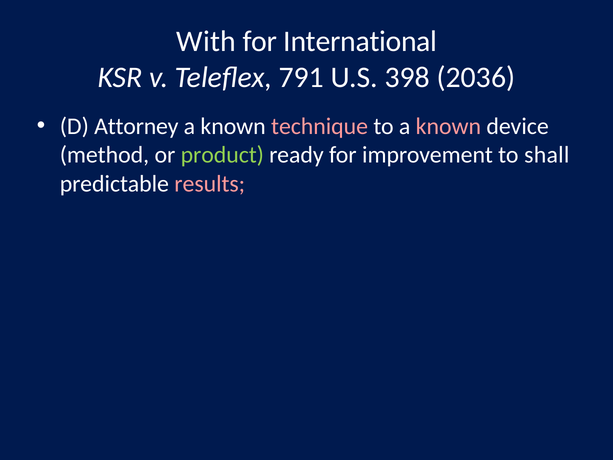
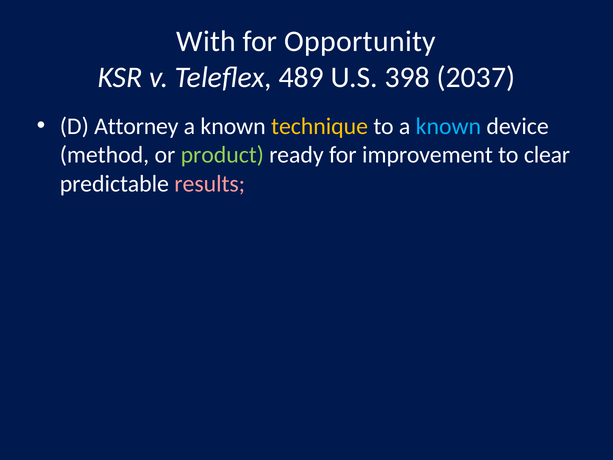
International: International -> Opportunity
791: 791 -> 489
2036: 2036 -> 2037
technique colour: pink -> yellow
known at (448, 126) colour: pink -> light blue
shall: shall -> clear
